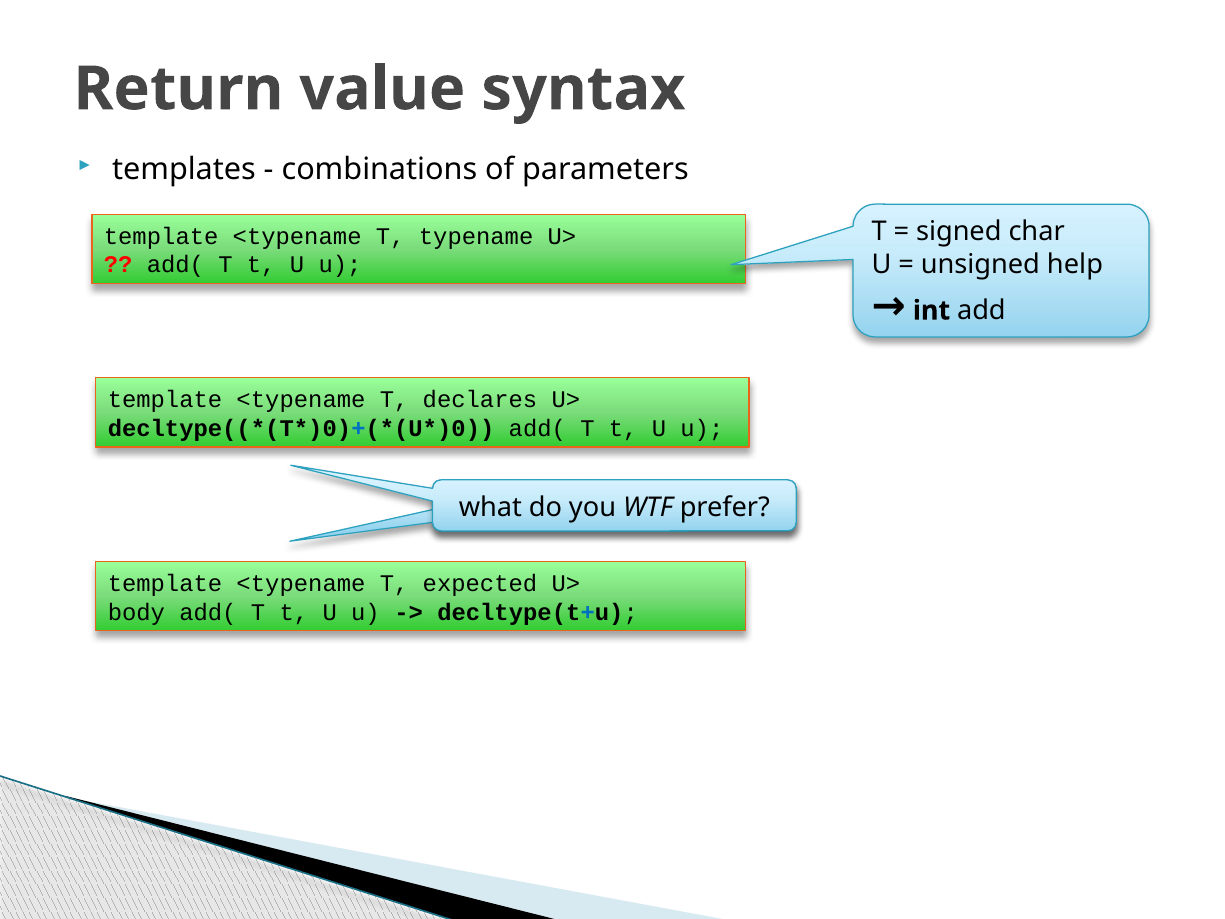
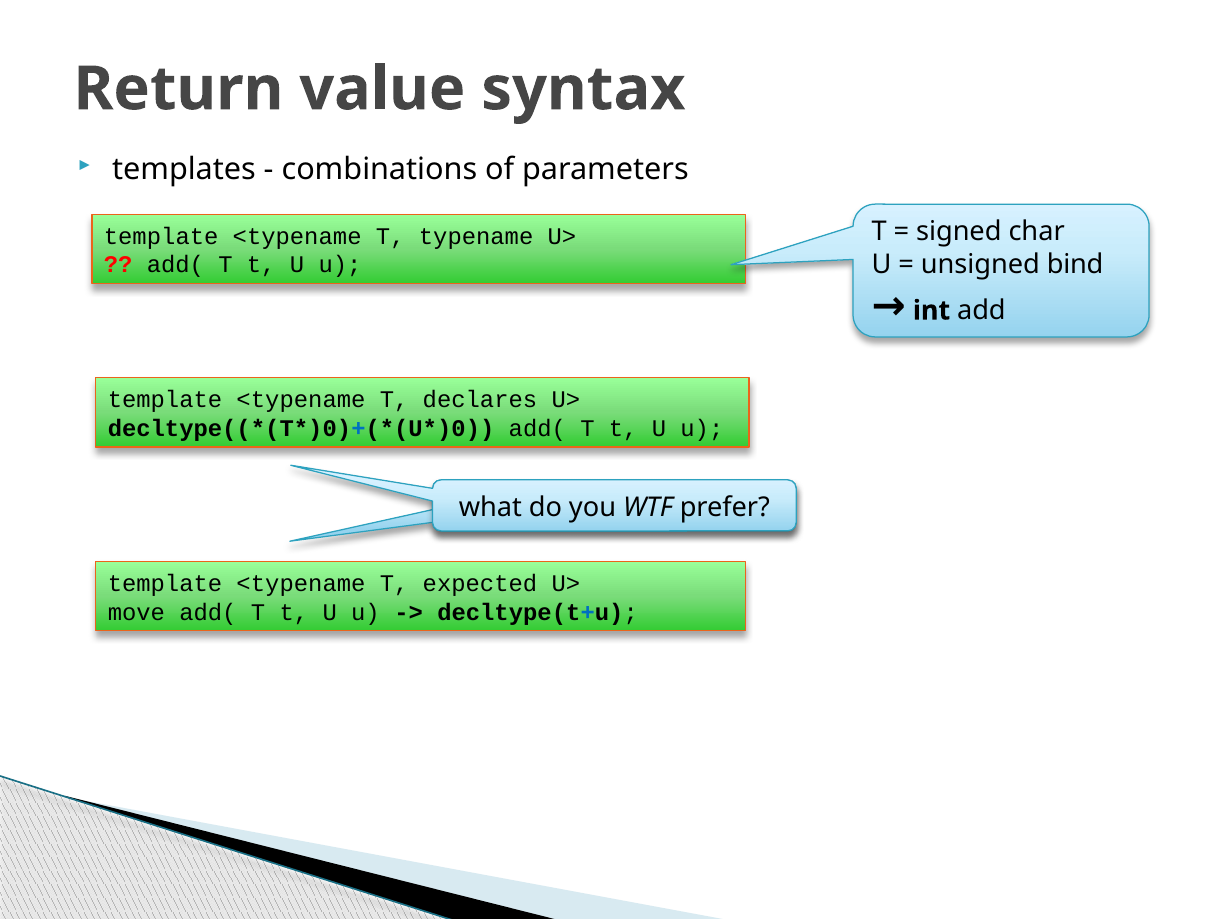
help: help -> bind
body: body -> move
